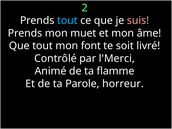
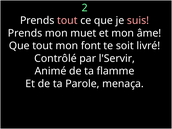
tout at (67, 21) colour: light blue -> pink
l'Merci: l'Merci -> l'Servir
horreur: horreur -> menaça
